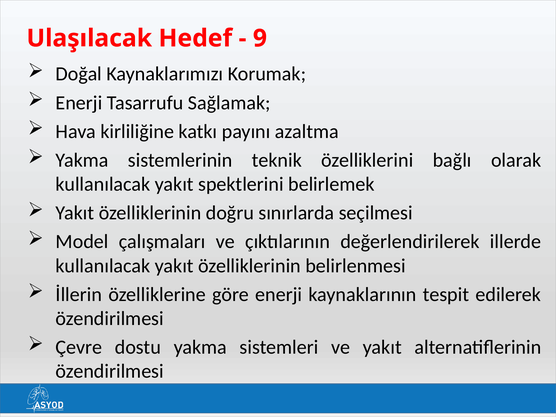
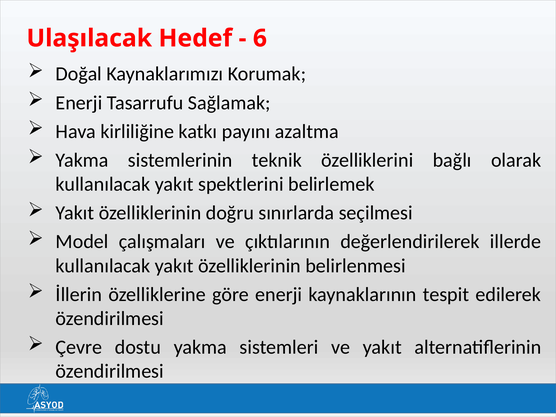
9: 9 -> 6
